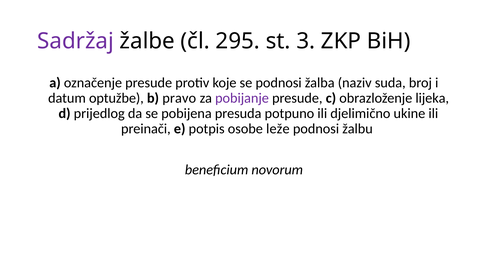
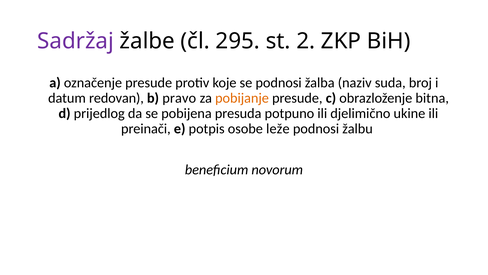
3: 3 -> 2
optužbe: optužbe -> redovan
pobijanje colour: purple -> orange
lijeka: lijeka -> bitna
